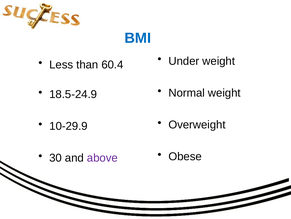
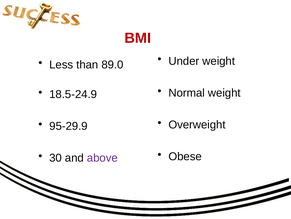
BMI colour: blue -> red
60.4: 60.4 -> 89.0
10-29.9: 10-29.9 -> 95-29.9
